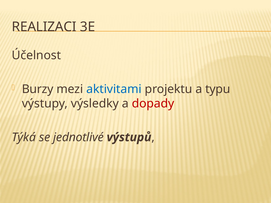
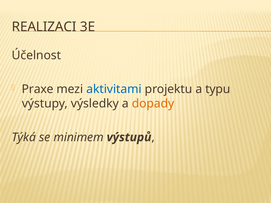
Burzy: Burzy -> Praxe
dopady colour: red -> orange
jednotlivé: jednotlivé -> minimem
